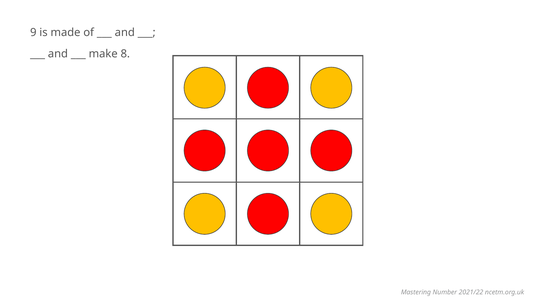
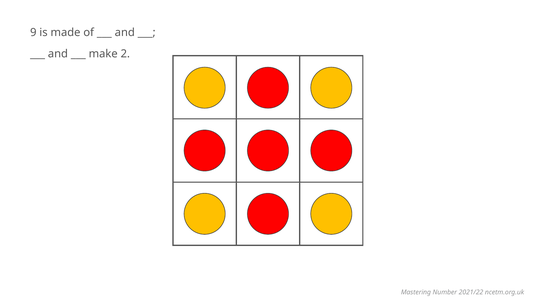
8: 8 -> 2
